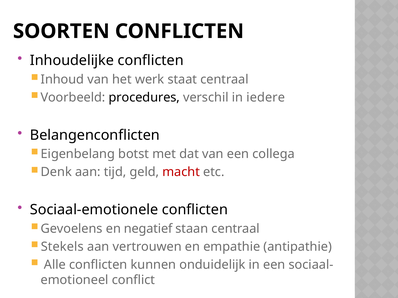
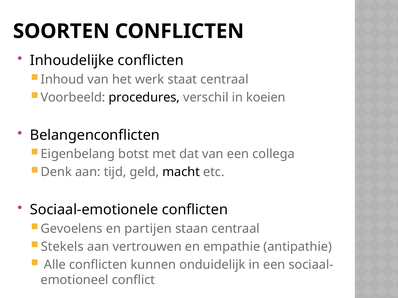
iedere: iedere -> koeien
macht colour: red -> black
negatief: negatief -> partijen
